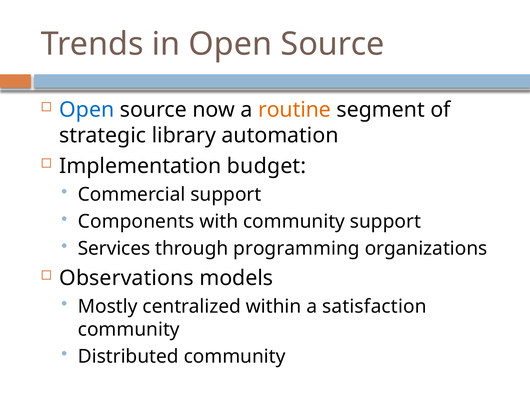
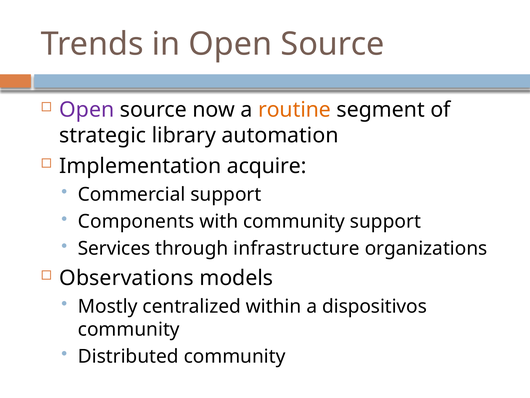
Open at (87, 110) colour: blue -> purple
budget: budget -> acquire
programming: programming -> infrastructure
satisfaction: satisfaction -> dispositivos
